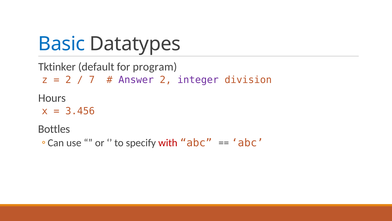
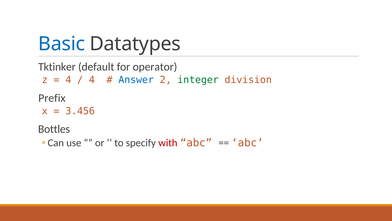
program: program -> operator
2 at (68, 80): 2 -> 4
7 at (92, 80): 7 -> 4
Answer colour: purple -> blue
integer colour: purple -> green
Hours: Hours -> Prefix
